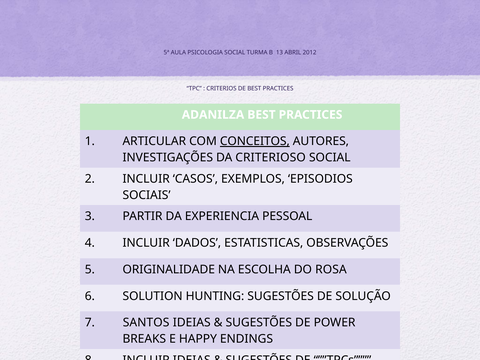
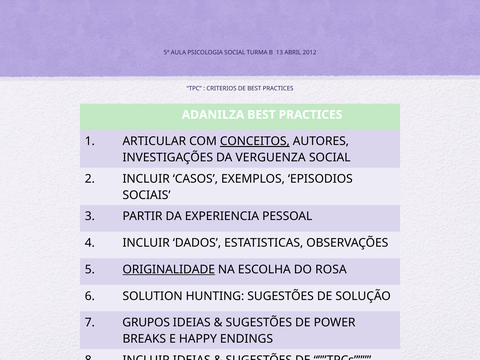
CRITERIOSO: CRITERIOSO -> VERGUENZA
ORIGINALIDADE underline: none -> present
SANTOS: SANTOS -> GRUPOS
